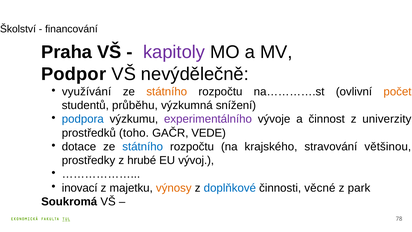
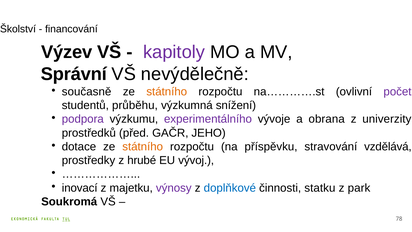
Praha: Praha -> Výzev
Podpor: Podpor -> Správní
využívání: využívání -> současně
počet colour: orange -> purple
podpora colour: blue -> purple
činnost: činnost -> obrana
toho: toho -> před
VEDE: VEDE -> JEHO
státního at (143, 146) colour: blue -> orange
krajského: krajského -> příspěvku
většinou: většinou -> vzdělává
výnosy colour: orange -> purple
věcné: věcné -> statku
